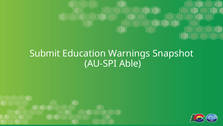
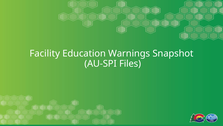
Submit: Submit -> Facility
Able: Able -> Files
